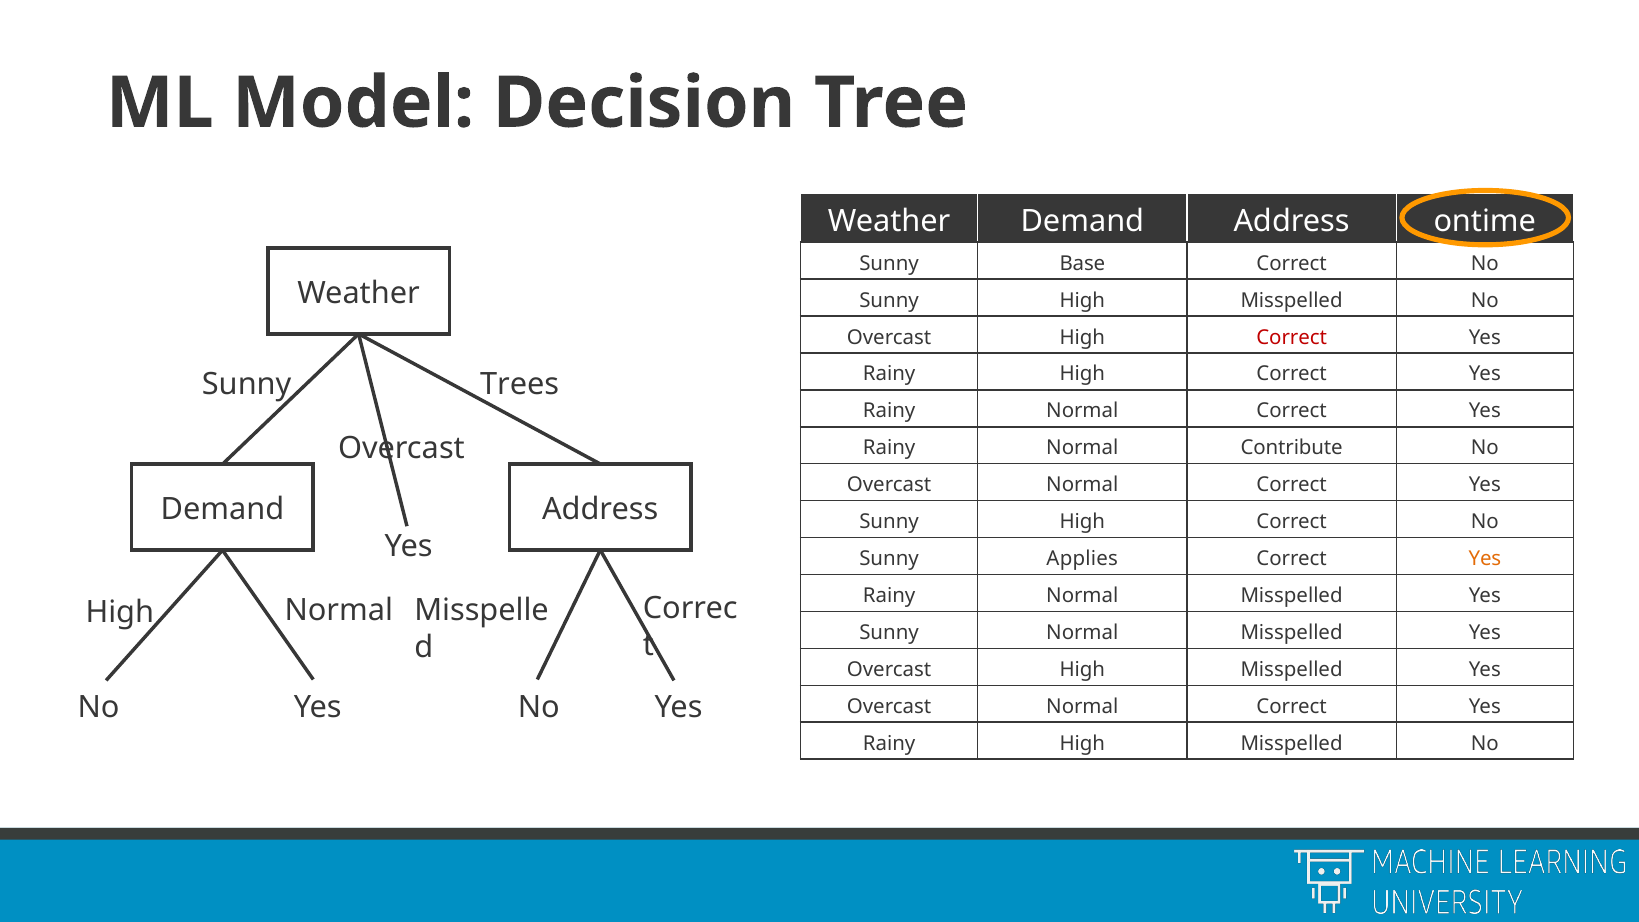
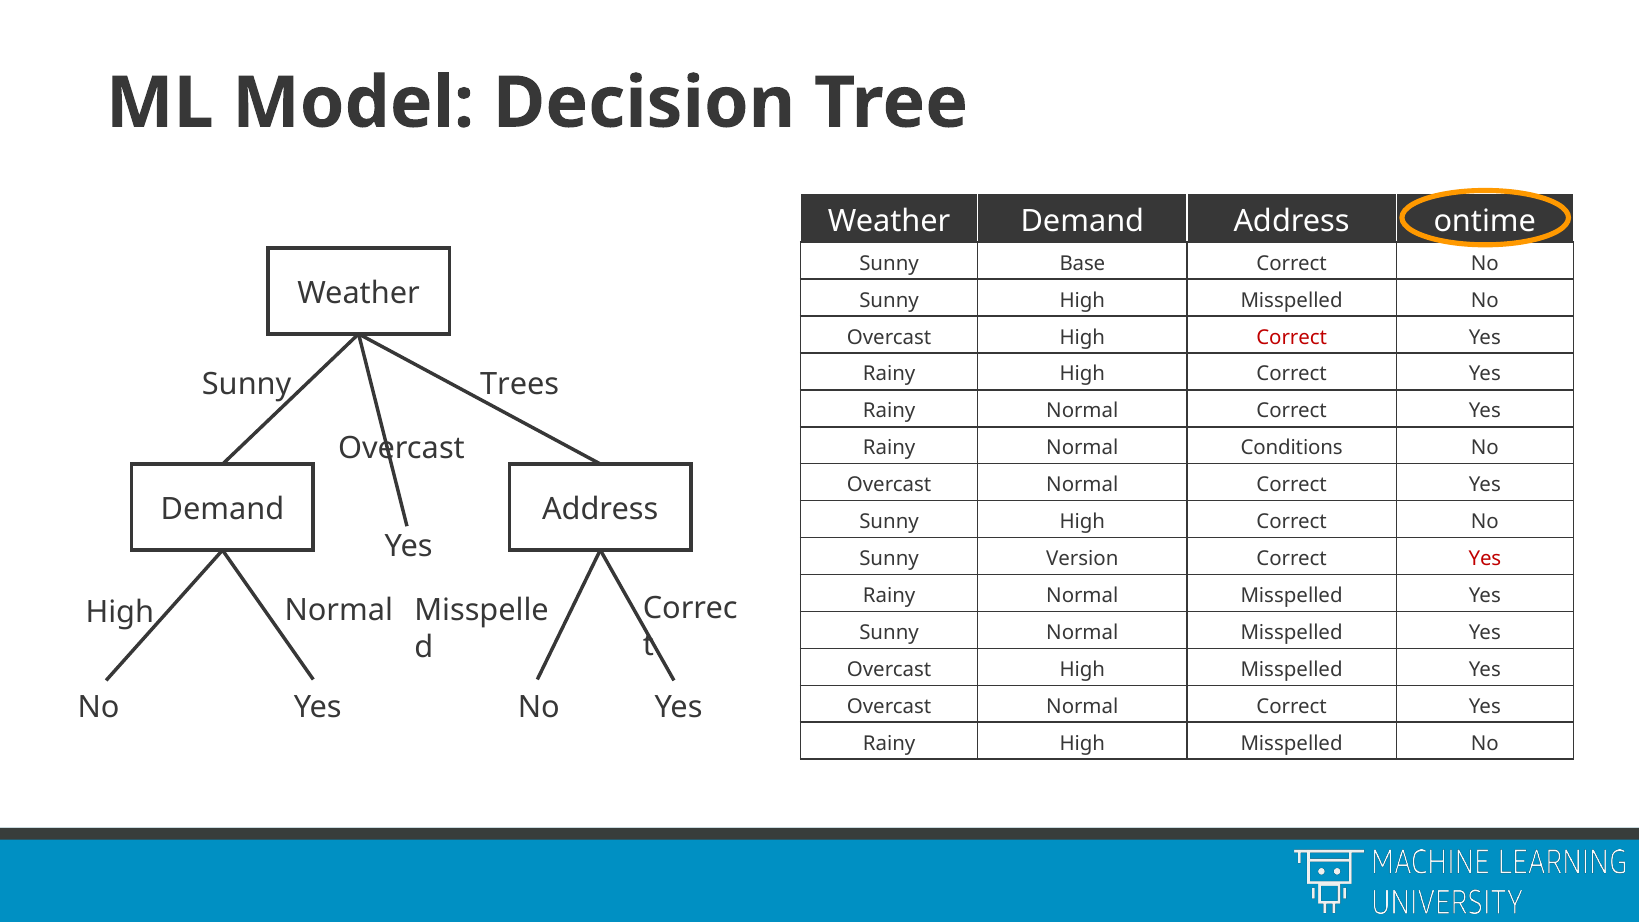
Contribute: Contribute -> Conditions
Applies: Applies -> Version
Yes at (1485, 559) colour: orange -> red
